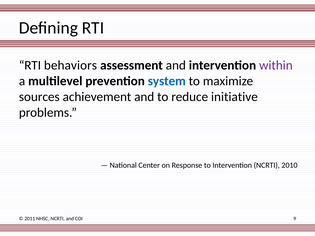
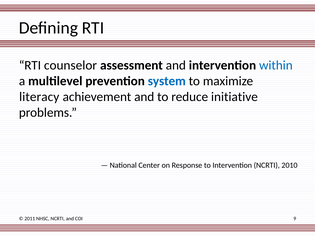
behaviors: behaviors -> counselor
within colour: purple -> blue
sources: sources -> literacy
